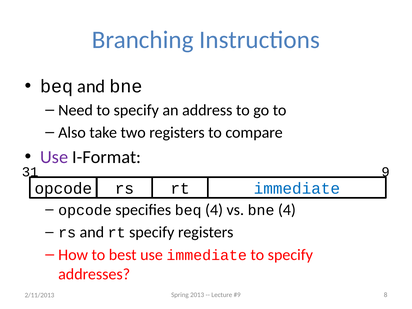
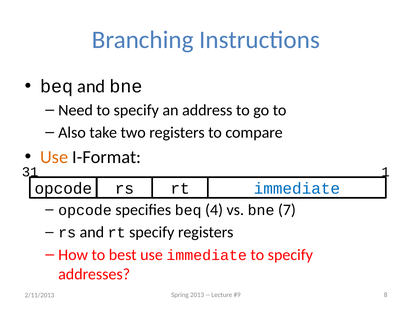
Use at (54, 157) colour: purple -> orange
9: 9 -> 1
bne 4: 4 -> 7
